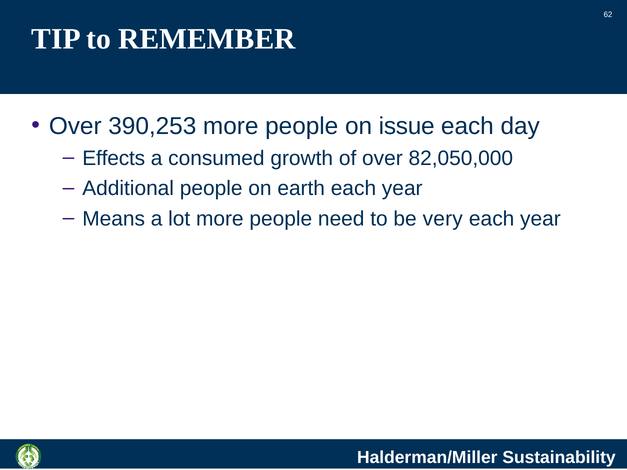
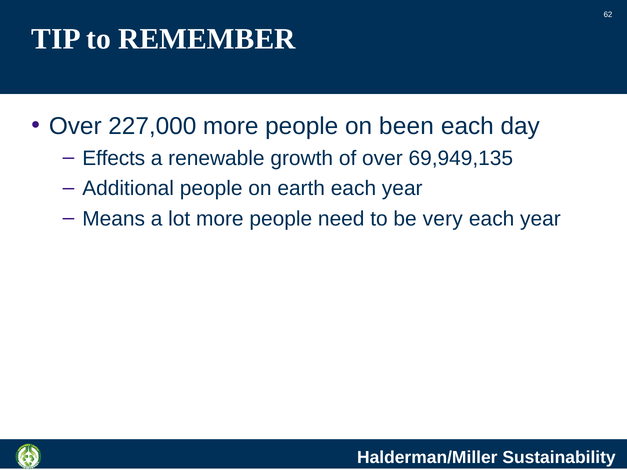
390,253: 390,253 -> 227,000
issue: issue -> been
consumed: consumed -> renewable
82,050,000: 82,050,000 -> 69,949,135
